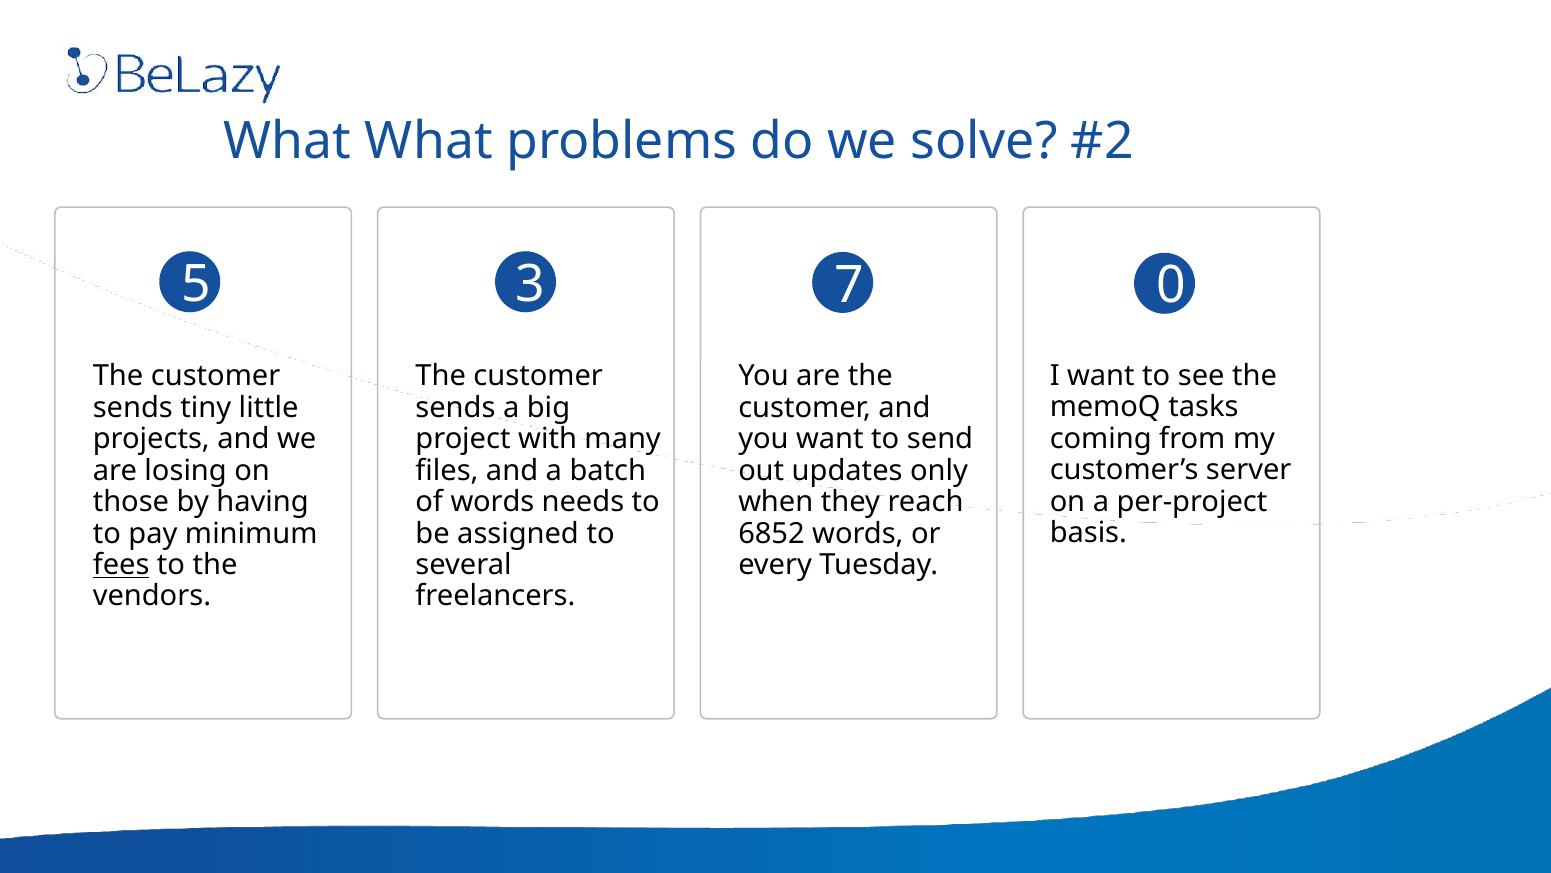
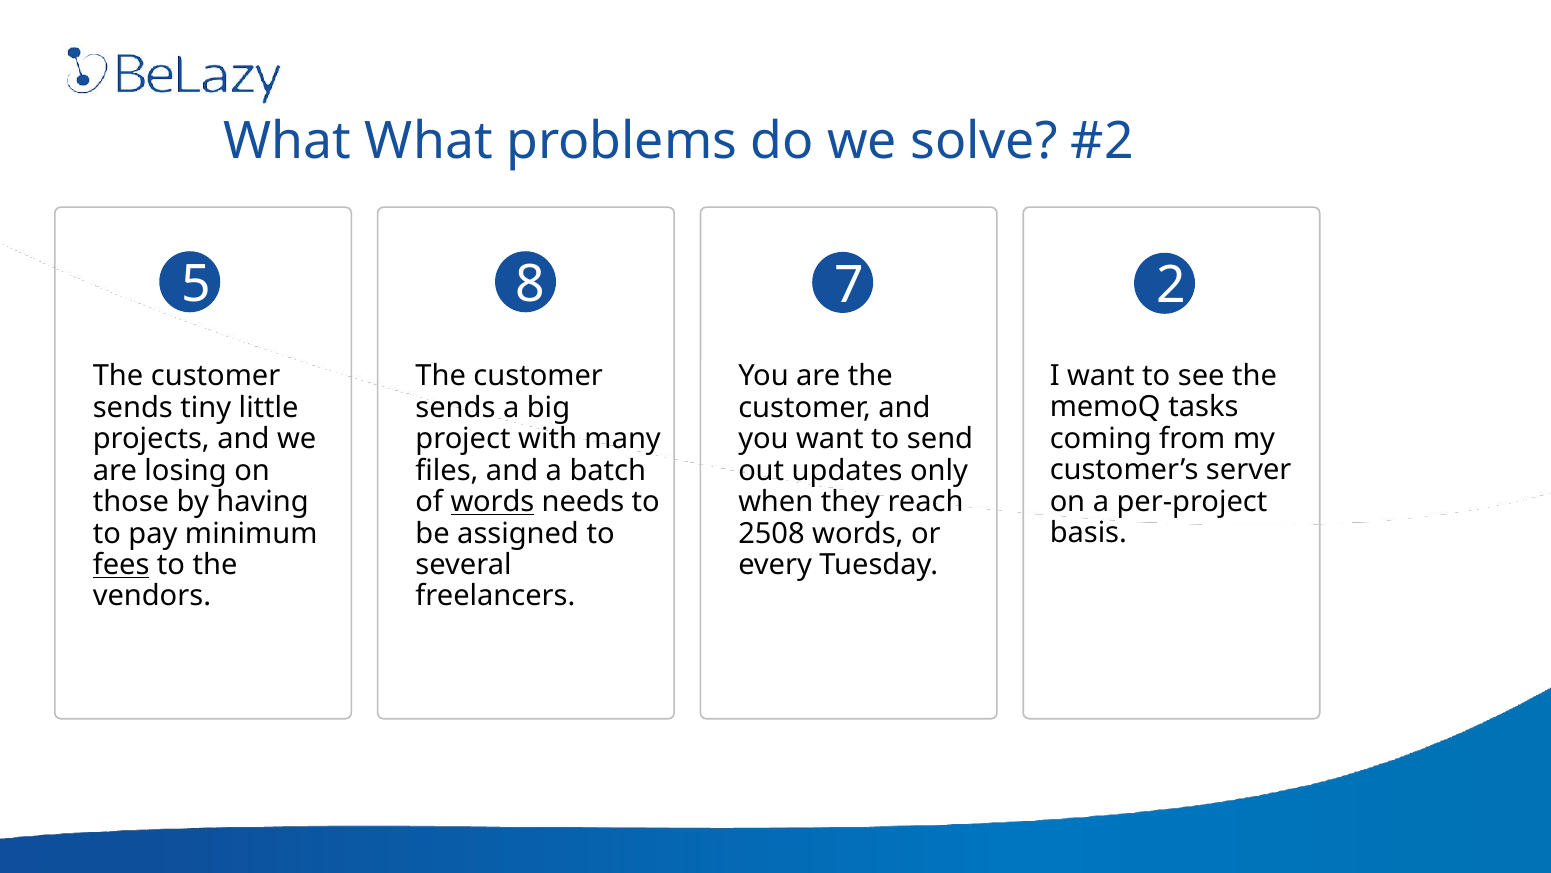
3: 3 -> 8
0: 0 -> 2
words at (492, 502) underline: none -> present
6852: 6852 -> 2508
